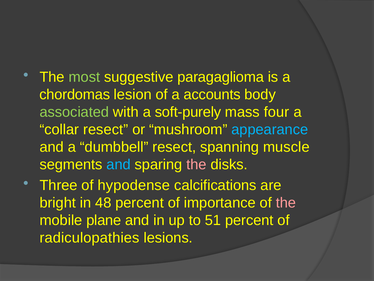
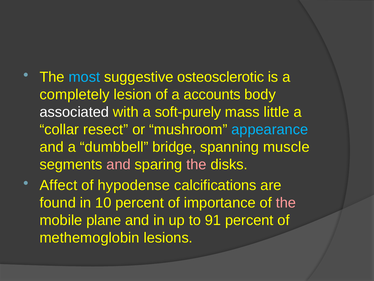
most colour: light green -> light blue
paragaglioma: paragaglioma -> osteosclerotic
chordomas: chordomas -> completely
associated colour: light green -> white
four: four -> little
dumbbell resect: resect -> bridge
and at (119, 164) colour: light blue -> pink
Three: Three -> Affect
bright: bright -> found
48: 48 -> 10
51: 51 -> 91
radiculopathies: radiculopathies -> methemoglobin
